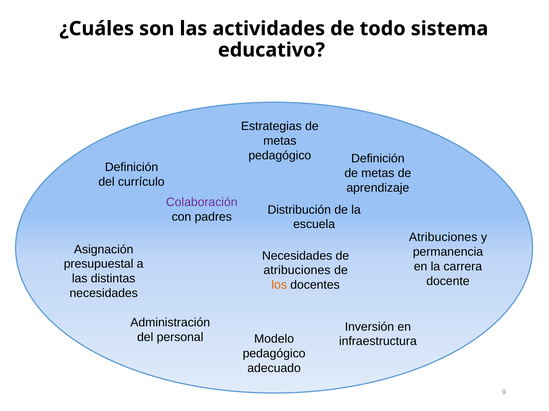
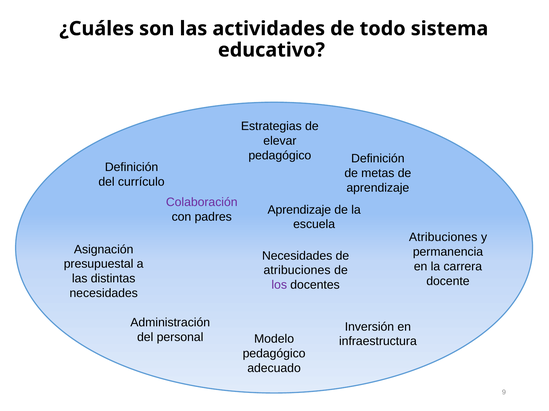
metas at (280, 141): metas -> elevar
Distribución at (299, 210): Distribución -> Aprendizaje
los colour: orange -> purple
